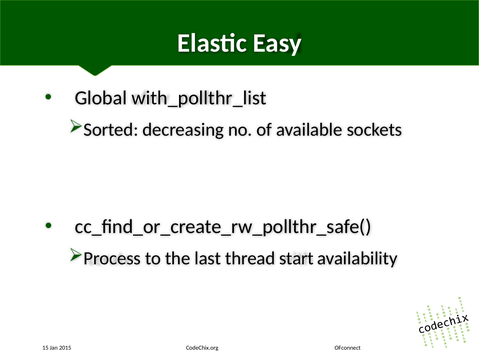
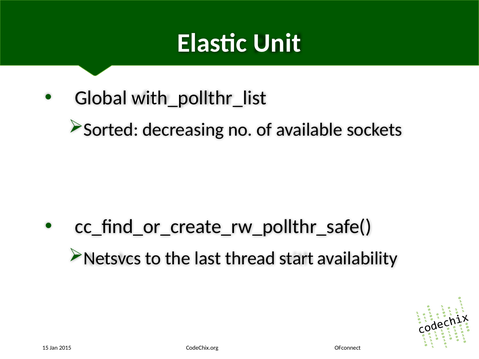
Easy: Easy -> Unit
Process: Process -> Netsvcs
